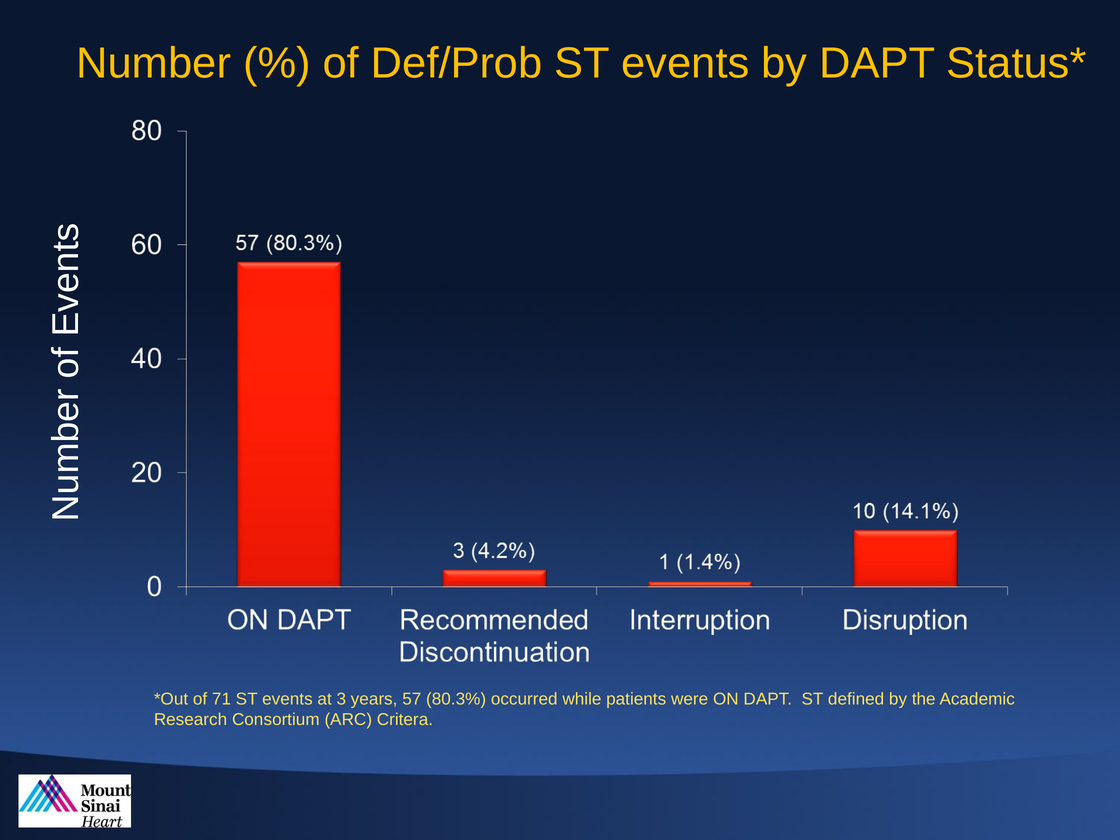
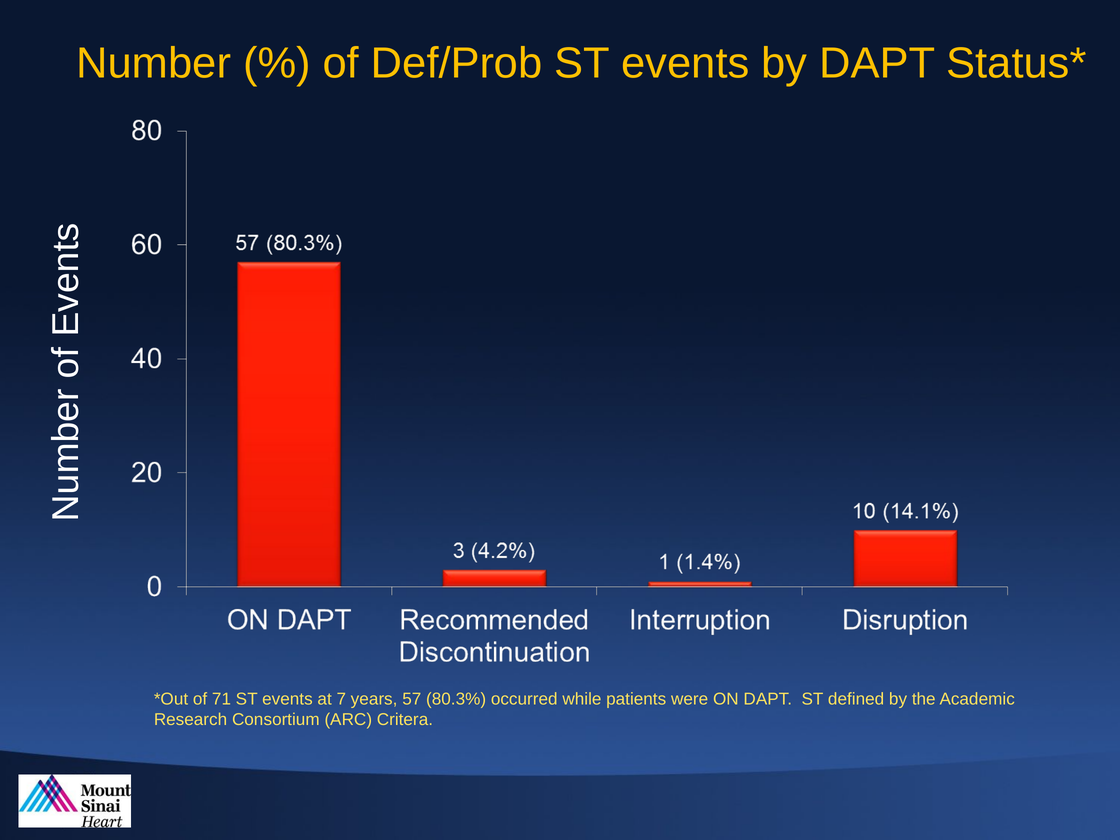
3: 3 -> 7
